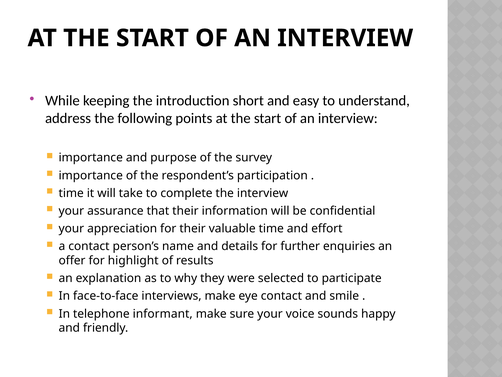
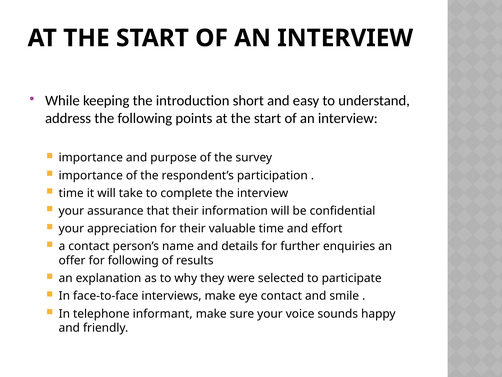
for highlight: highlight -> following
